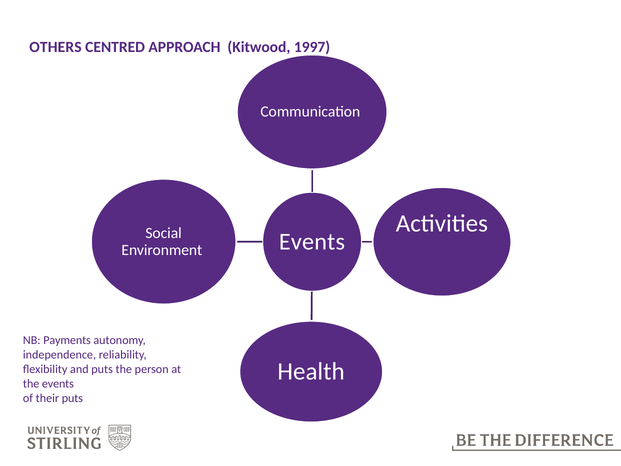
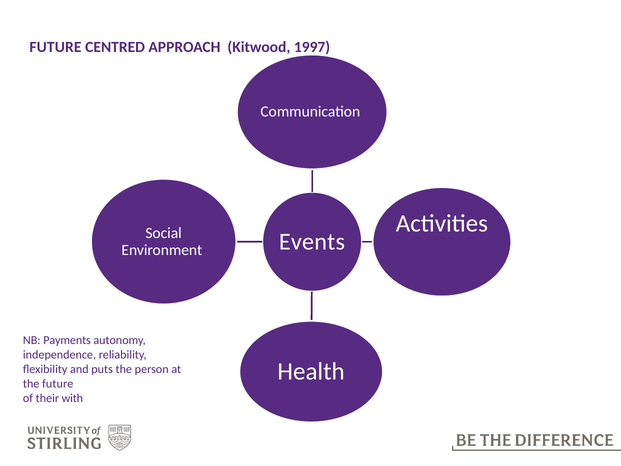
OTHERS at (55, 47): OTHERS -> FUTURE
the events: events -> future
their puts: puts -> with
